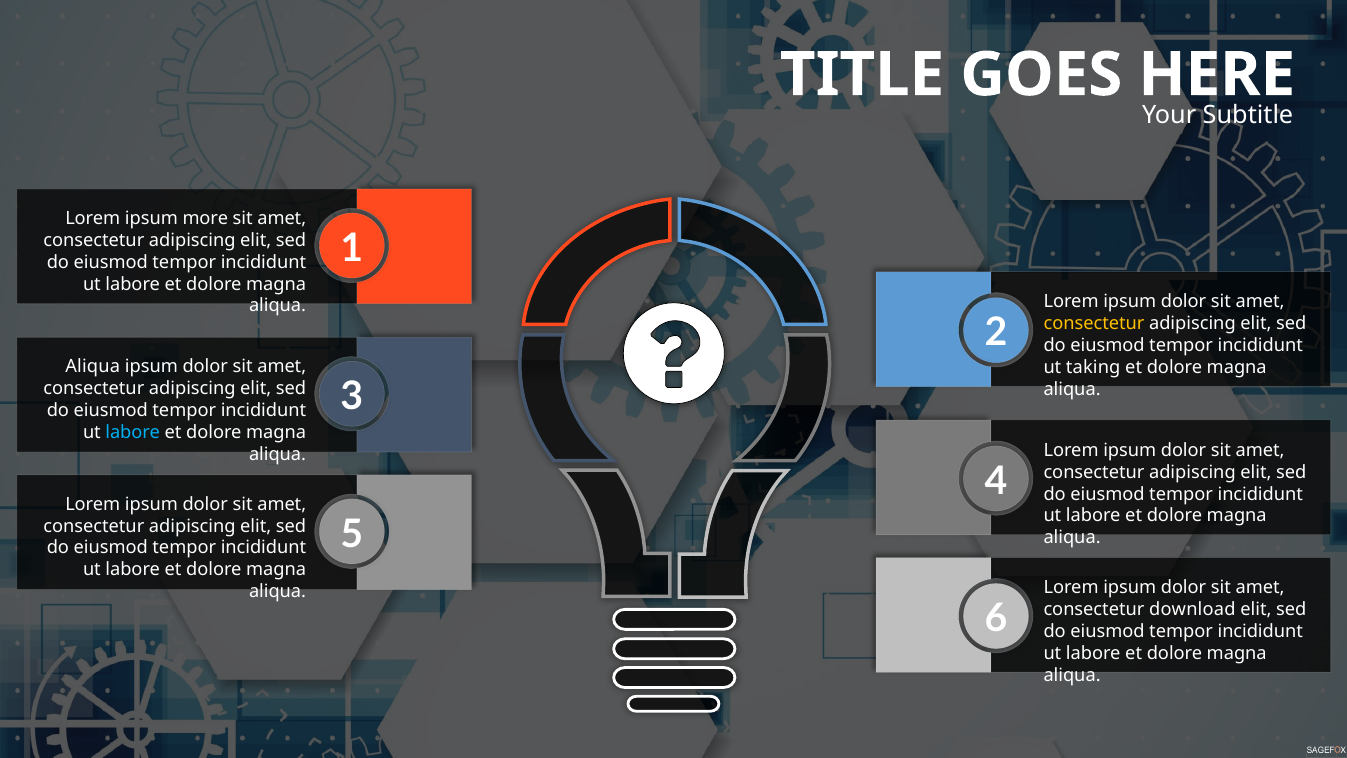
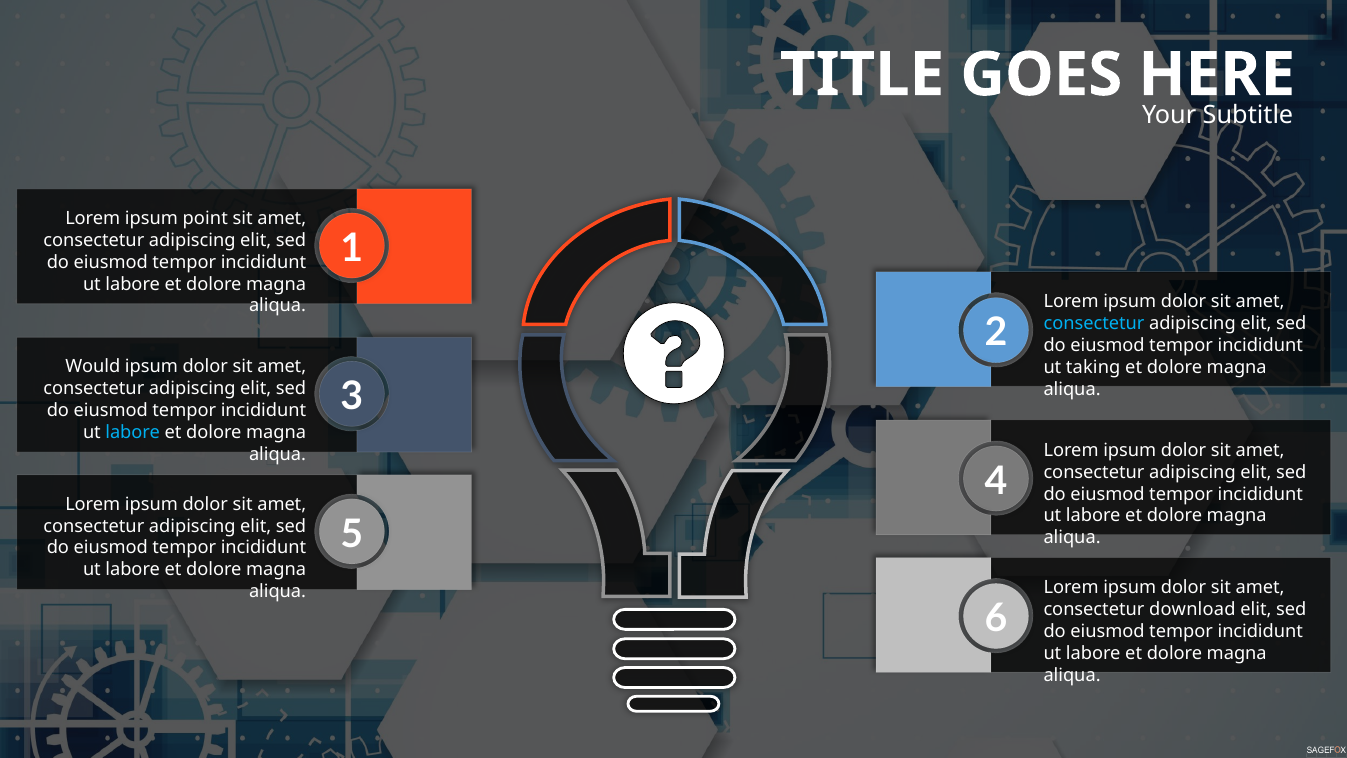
more: more -> point
consectetur at (1094, 324) colour: yellow -> light blue
Aliqua at (93, 366): Aliqua -> Would
